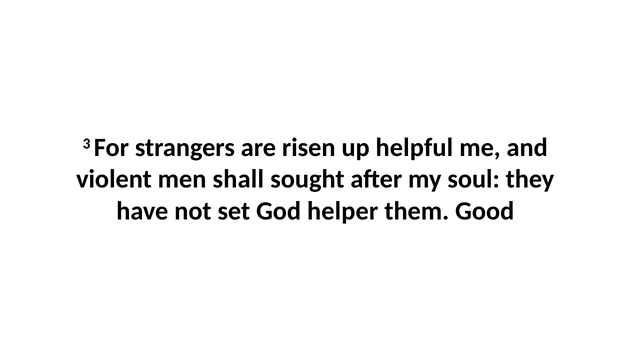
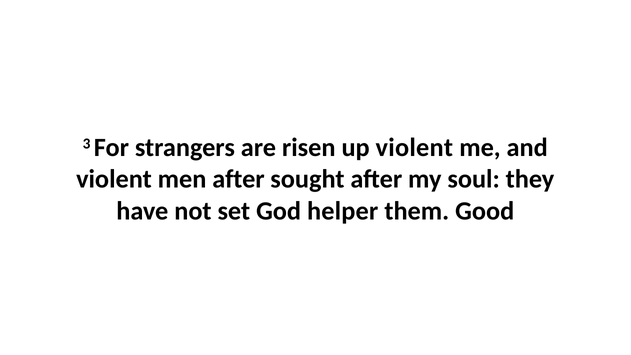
up helpful: helpful -> violent
men shall: shall -> after
